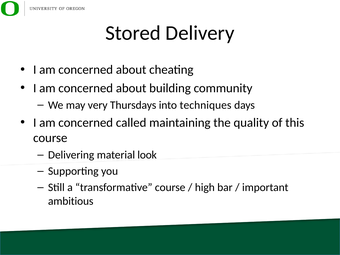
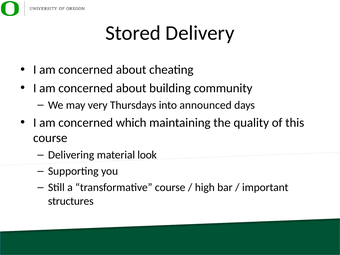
techniques: techniques -> announced
called: called -> which
ambitious: ambitious -> structures
